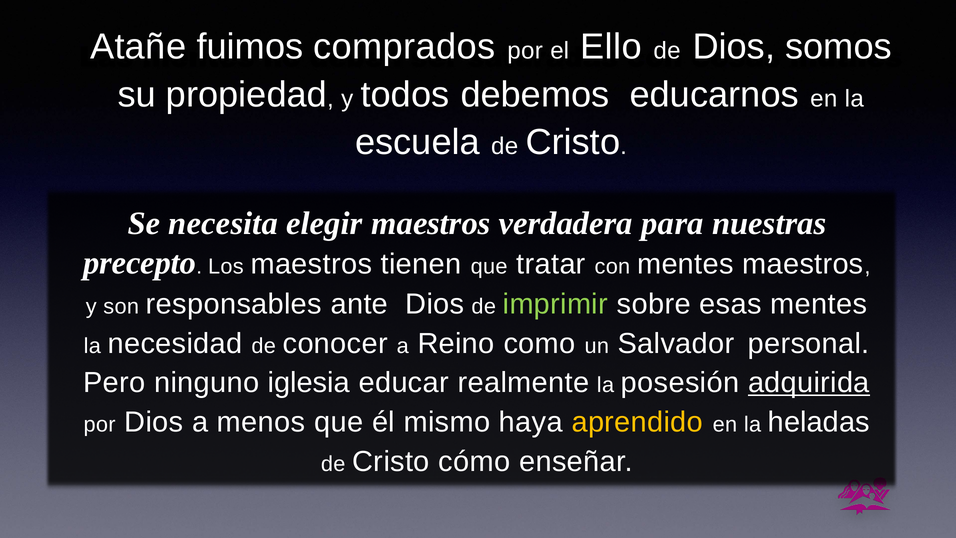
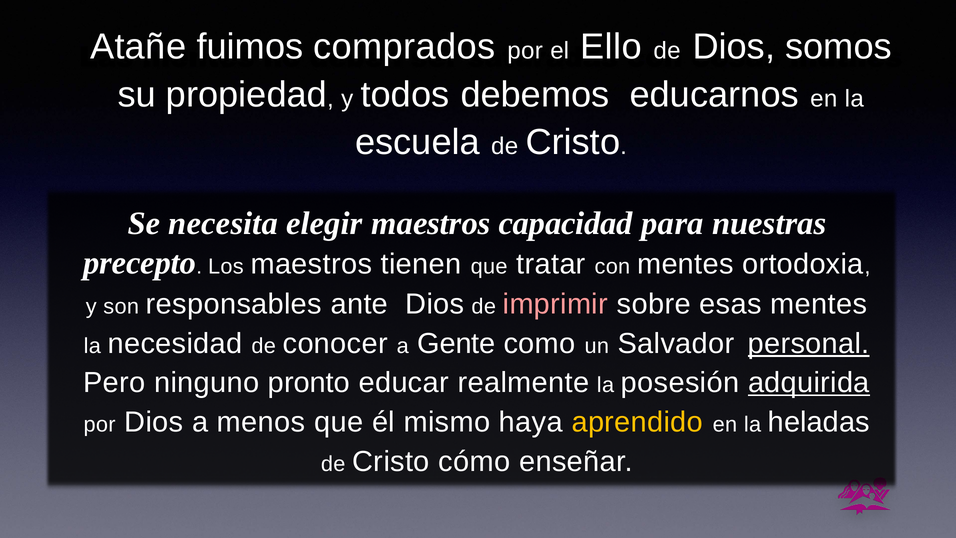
verdadera: verdadera -> capacidad
mentes maestros: maestros -> ortodoxia
imprimir colour: light green -> pink
Reino: Reino -> Gente
personal underline: none -> present
iglesia: iglesia -> pronto
